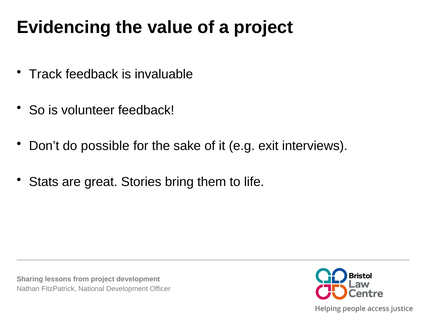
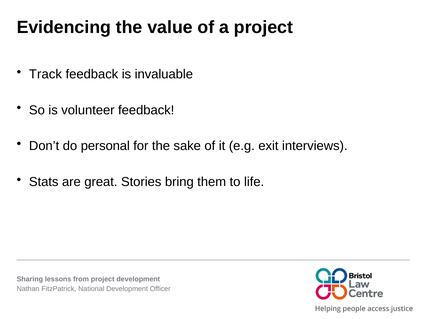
possible: possible -> personal
